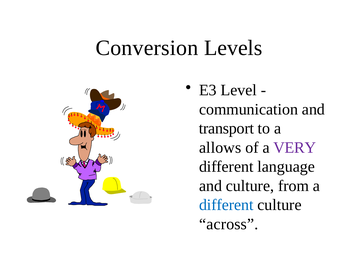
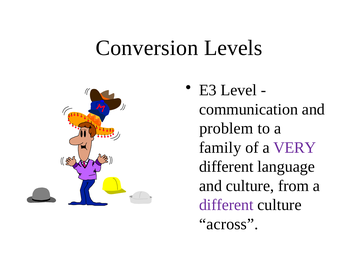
transport: transport -> problem
allows: allows -> family
different at (226, 205) colour: blue -> purple
